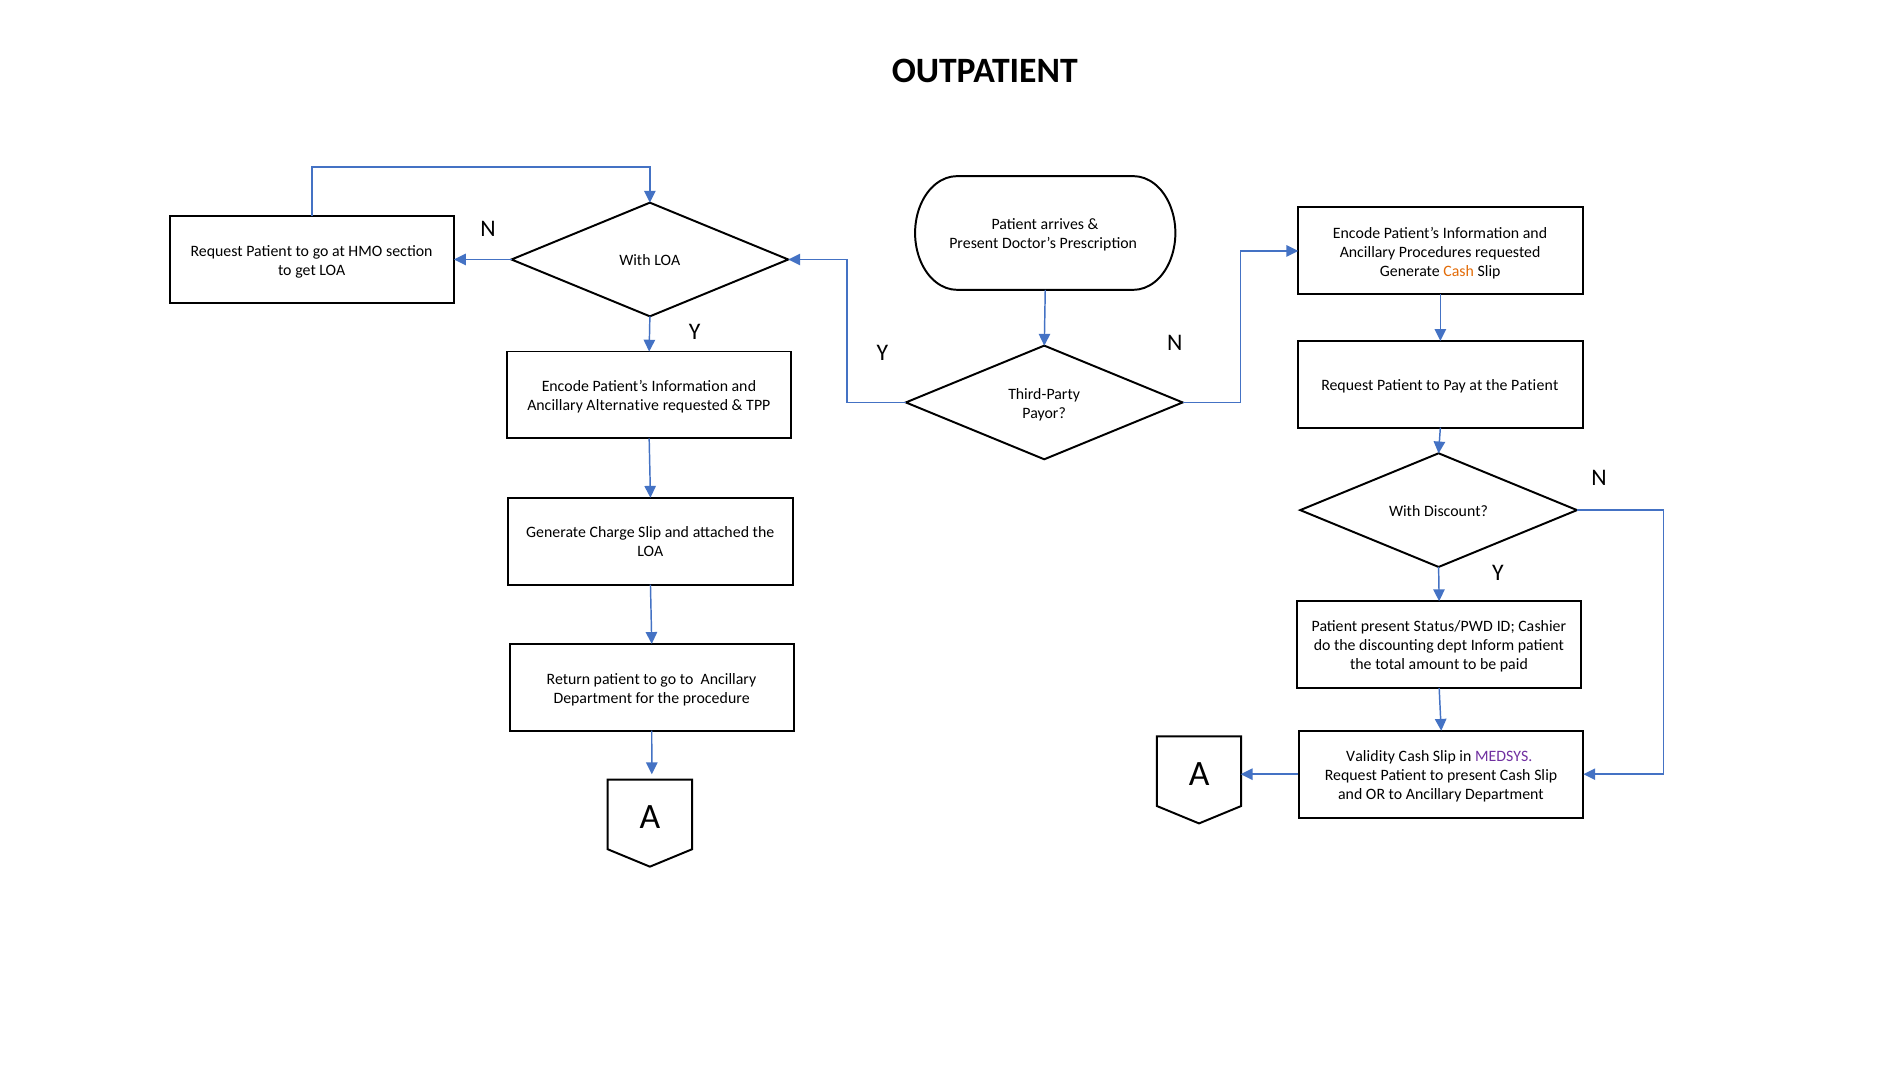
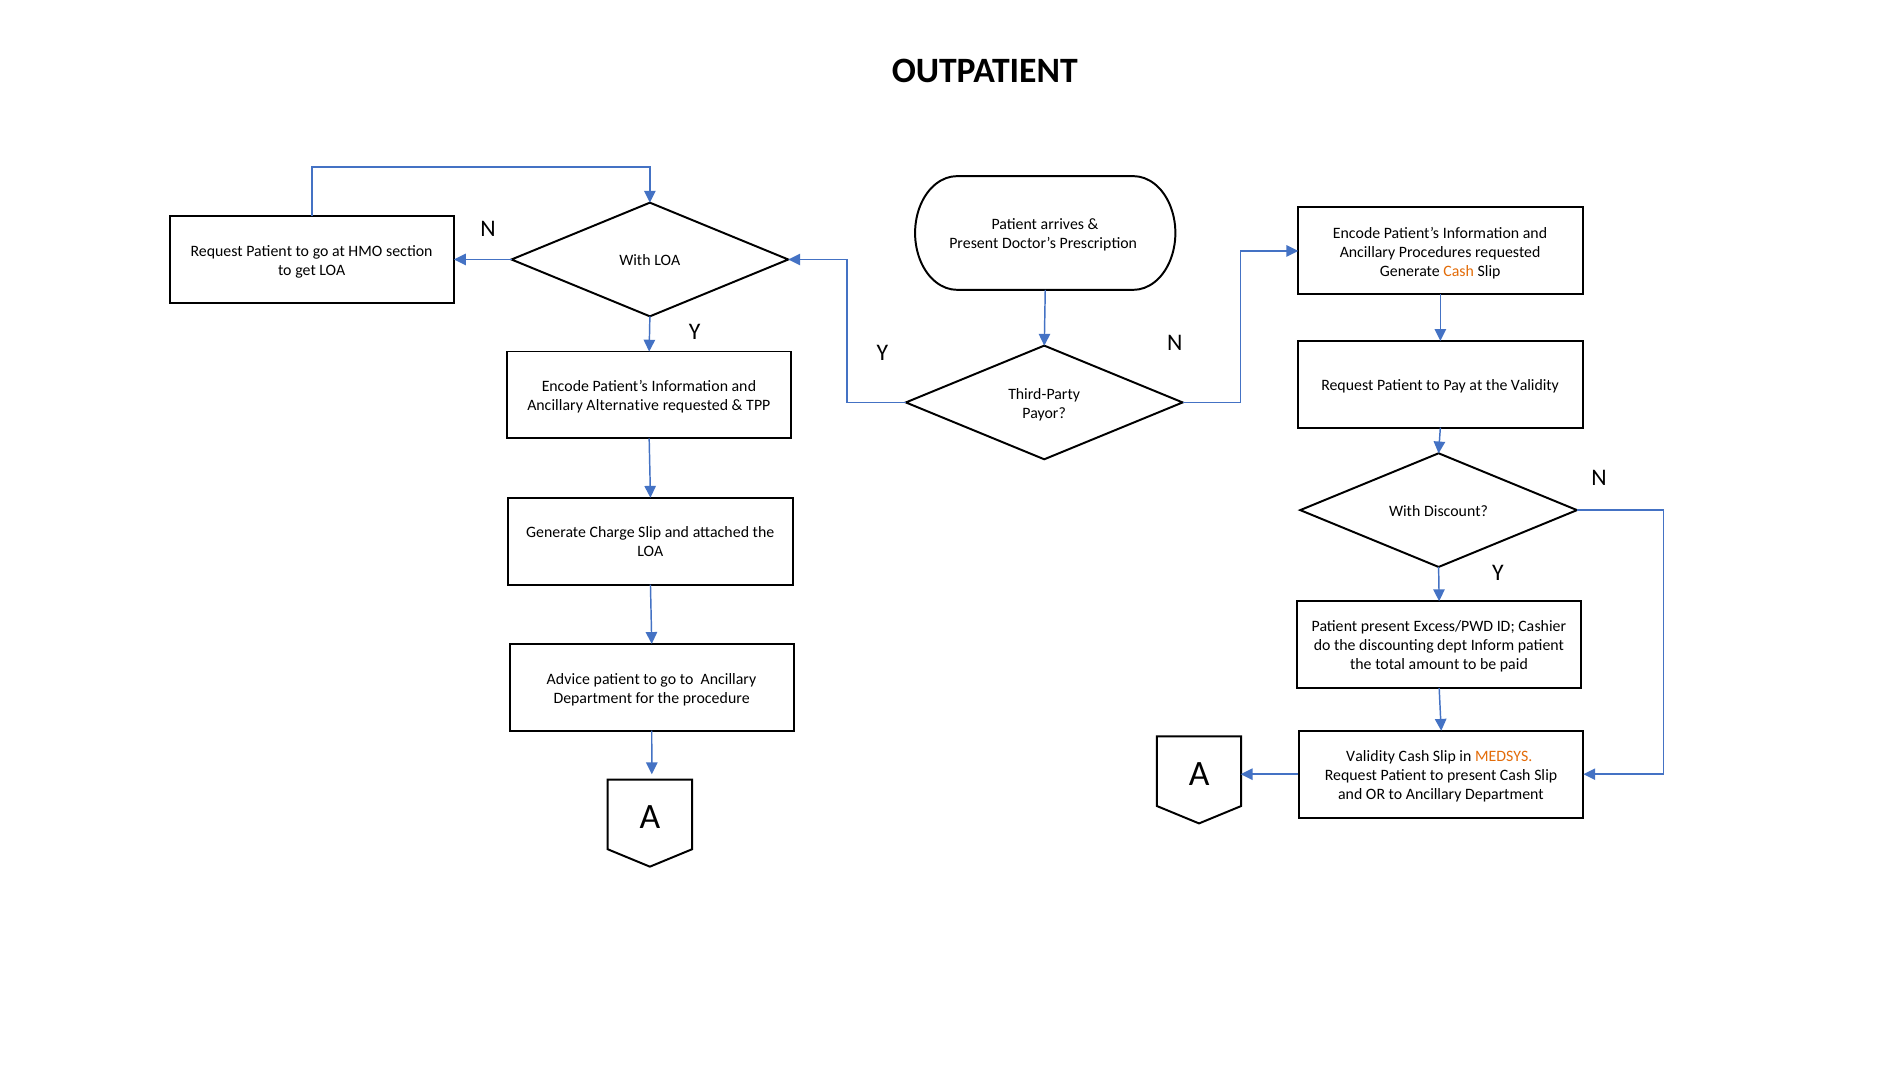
the Patient: Patient -> Validity
Status/PWD: Status/PWD -> Excess/PWD
Return: Return -> Advice
MEDSYS colour: purple -> orange
